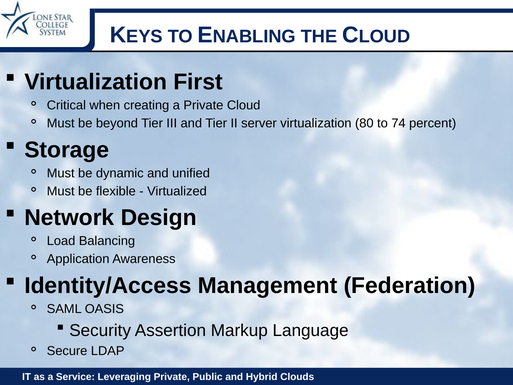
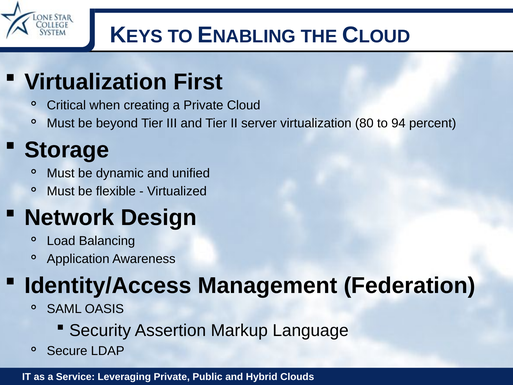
74: 74 -> 94
